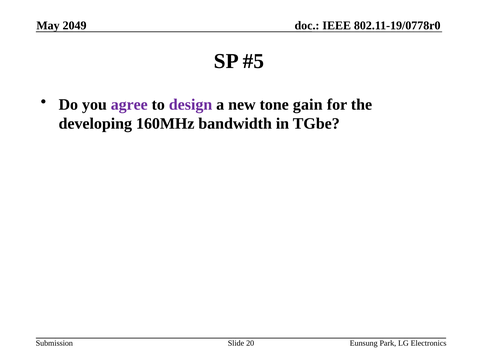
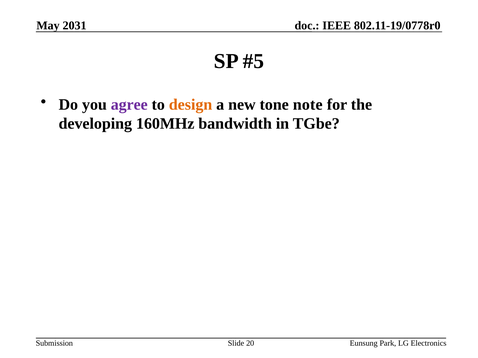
2049: 2049 -> 2031
design colour: purple -> orange
gain: gain -> note
